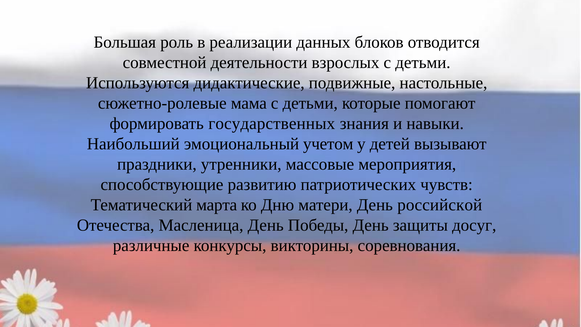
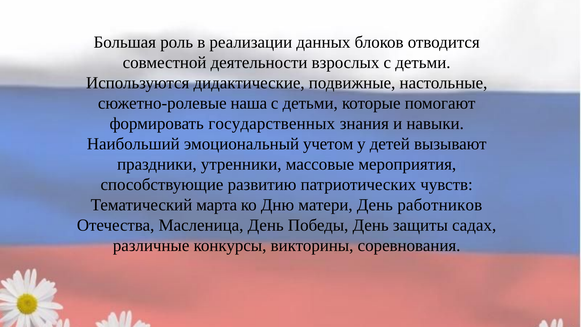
мама: мама -> наша
российской: российской -> работников
досуг: досуг -> садах
